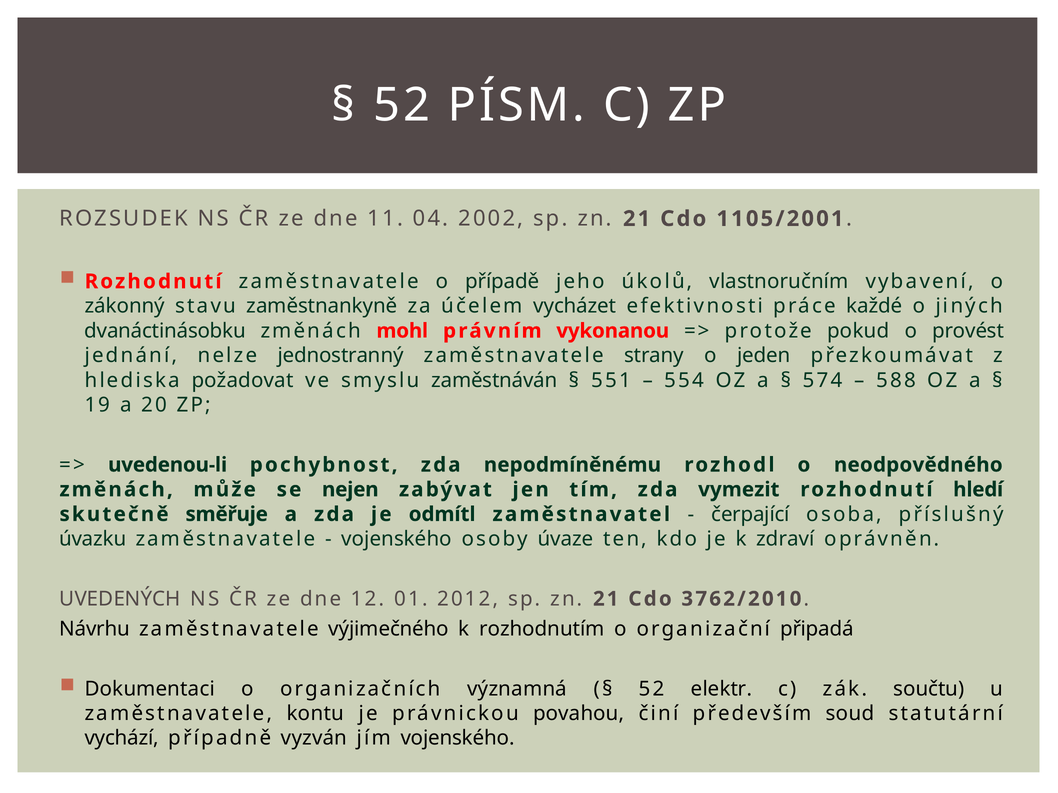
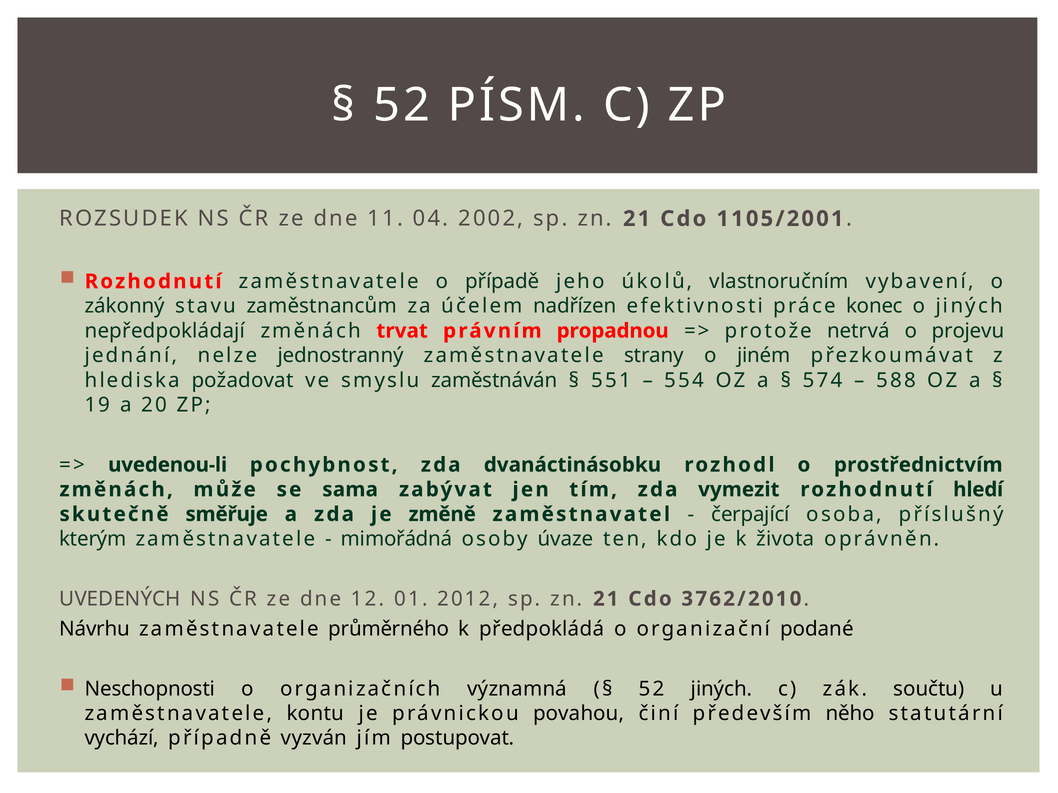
zaměstnankyně: zaměstnankyně -> zaměstnancům
vycházet: vycházet -> nadřízen
každé: každé -> konec
dvanáctinásobku: dvanáctinásobku -> nepředpokládají
mohl: mohl -> trvat
vykonanou: vykonanou -> propadnou
pokud: pokud -> netrvá
provést: provést -> projevu
jeden: jeden -> jiném
nepodmíněnému: nepodmíněnému -> dvanáctinásobku
neodpovědného: neodpovědného -> prostřednictvím
nejen: nejen -> sama
odmítl: odmítl -> změně
úvazku: úvazku -> kterým
vojenského at (397, 539): vojenského -> mimořádná
zdraví: zdraví -> života
výjimečného: výjimečného -> průměrného
rozhodnutím: rozhodnutím -> předpokládá
připadá: připadá -> podané
Dokumentaci: Dokumentaci -> Neschopnosti
52 elektr: elektr -> jiných
soud: soud -> něho
jím vojenského: vojenského -> postupovat
